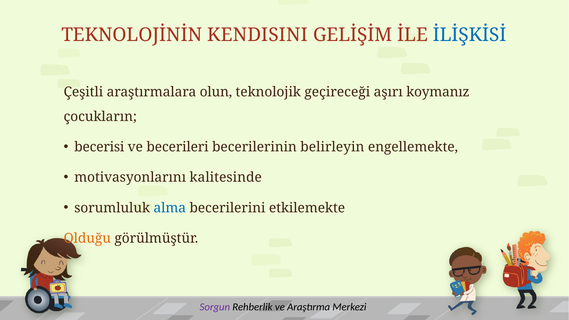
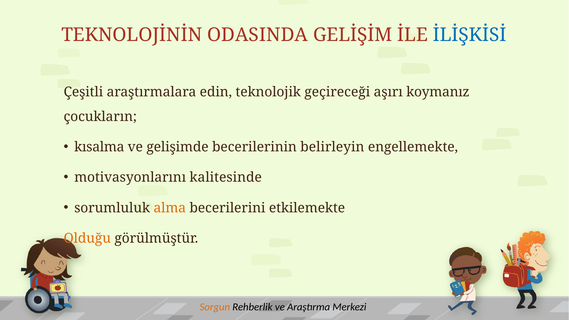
KENDISINI: KENDISINI -> ODASINDA
olun: olun -> edin
becerisi: becerisi -> kısalma
becerileri: becerileri -> gelişimde
alma colour: blue -> orange
Sorgun colour: purple -> orange
